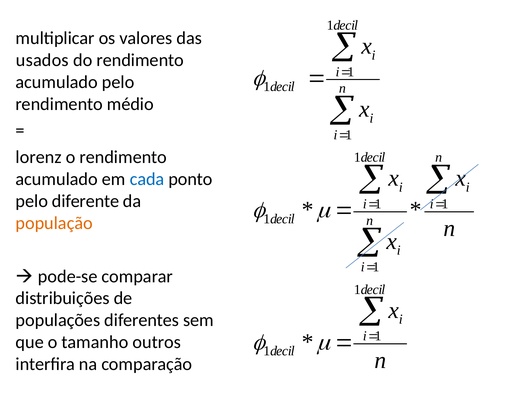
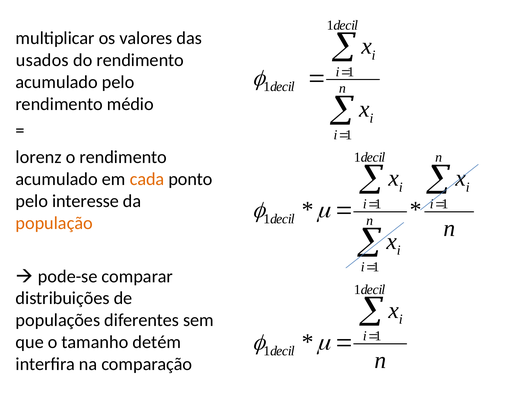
cada colour: blue -> orange
diferente: diferente -> interesse
outros: outros -> detém
